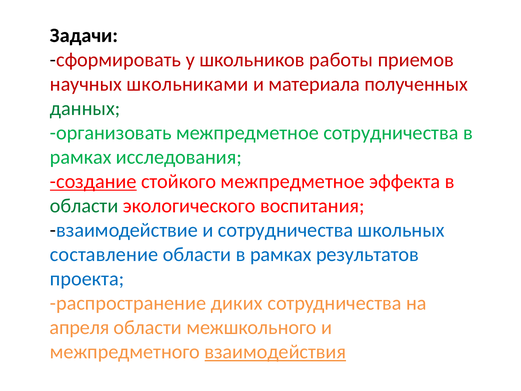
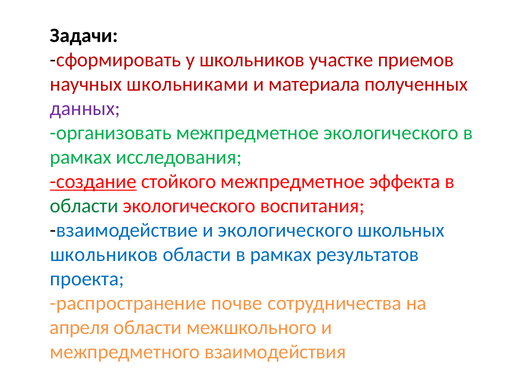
работы: работы -> участке
данных colour: green -> purple
межпредметное сотрудничества: сотрудничества -> экологического
и сотрудничества: сотрудничества -> экологического
составление at (104, 254): составление -> школьников
диких: диких -> почве
взаимодействия underline: present -> none
